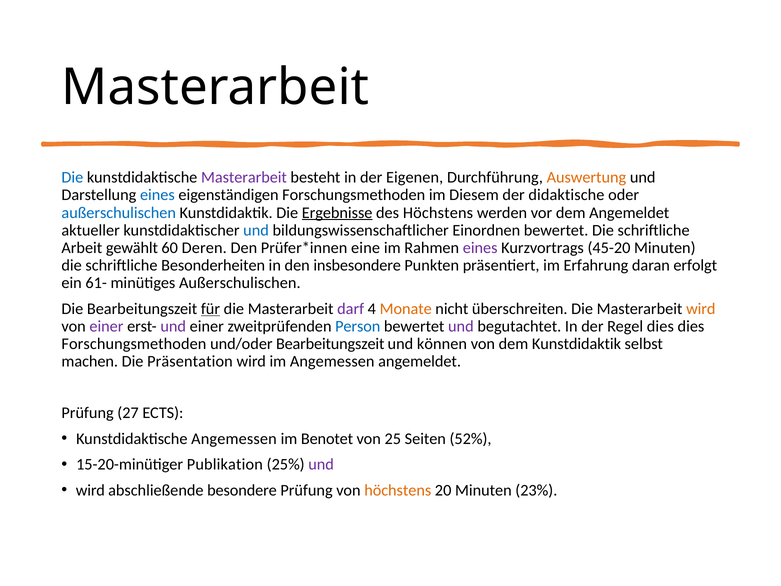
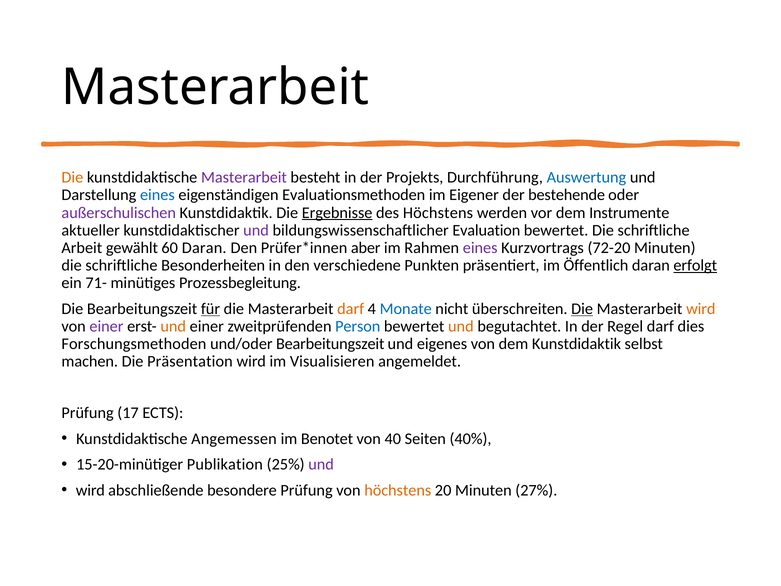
Die at (72, 177) colour: blue -> orange
Eigenen: Eigenen -> Projekts
Auswertung colour: orange -> blue
eigenständigen Forschungsmethoden: Forschungsmethoden -> Evaluationsmethoden
Diesem: Diesem -> Eigener
didaktische: didaktische -> bestehende
außerschulischen at (119, 213) colour: blue -> purple
dem Angemeldet: Angemeldet -> Instrumente
und at (256, 230) colour: blue -> purple
Einordnen: Einordnen -> Evaluation
60 Deren: Deren -> Daran
eine: eine -> aber
45-20: 45-20 -> 72-20
insbesondere: insbesondere -> verschiedene
Erfahrung: Erfahrung -> Öffentlich
erfolgt underline: none -> present
61-: 61- -> 71-
minütiges Außerschulischen: Außerschulischen -> Prozessbegleitung
darf at (351, 309) colour: purple -> orange
Monate colour: orange -> blue
Die at (582, 309) underline: none -> present
und at (173, 326) colour: purple -> orange
und at (461, 326) colour: purple -> orange
Regel dies: dies -> darf
können: können -> eigenes
im Angemessen: Angemessen -> Visualisieren
27: 27 -> 17
25: 25 -> 40
52%: 52% -> 40%
23%: 23% -> 27%
